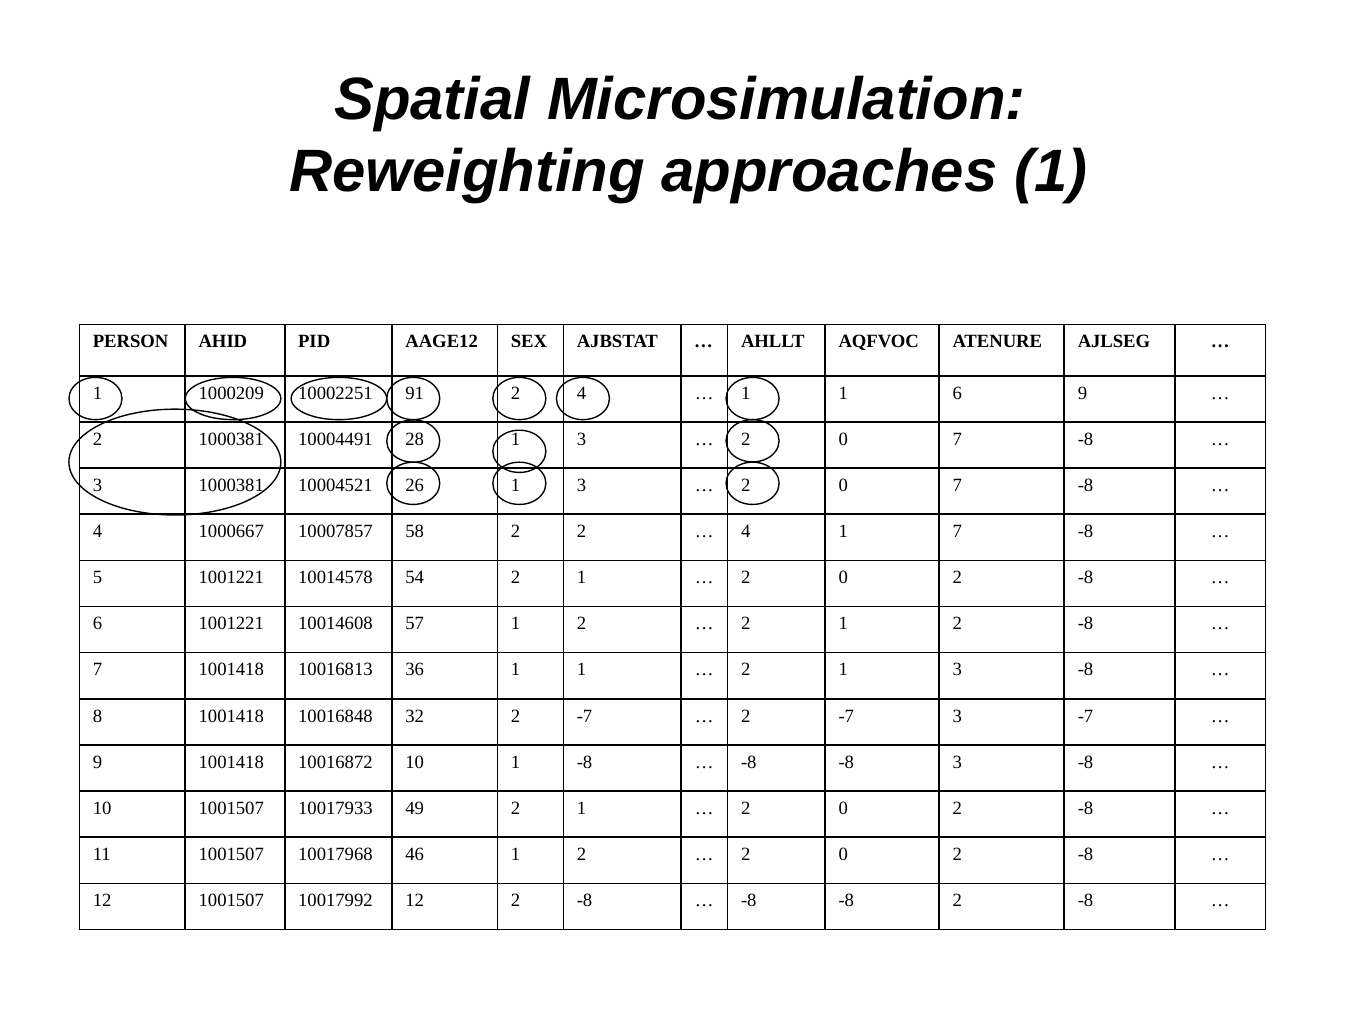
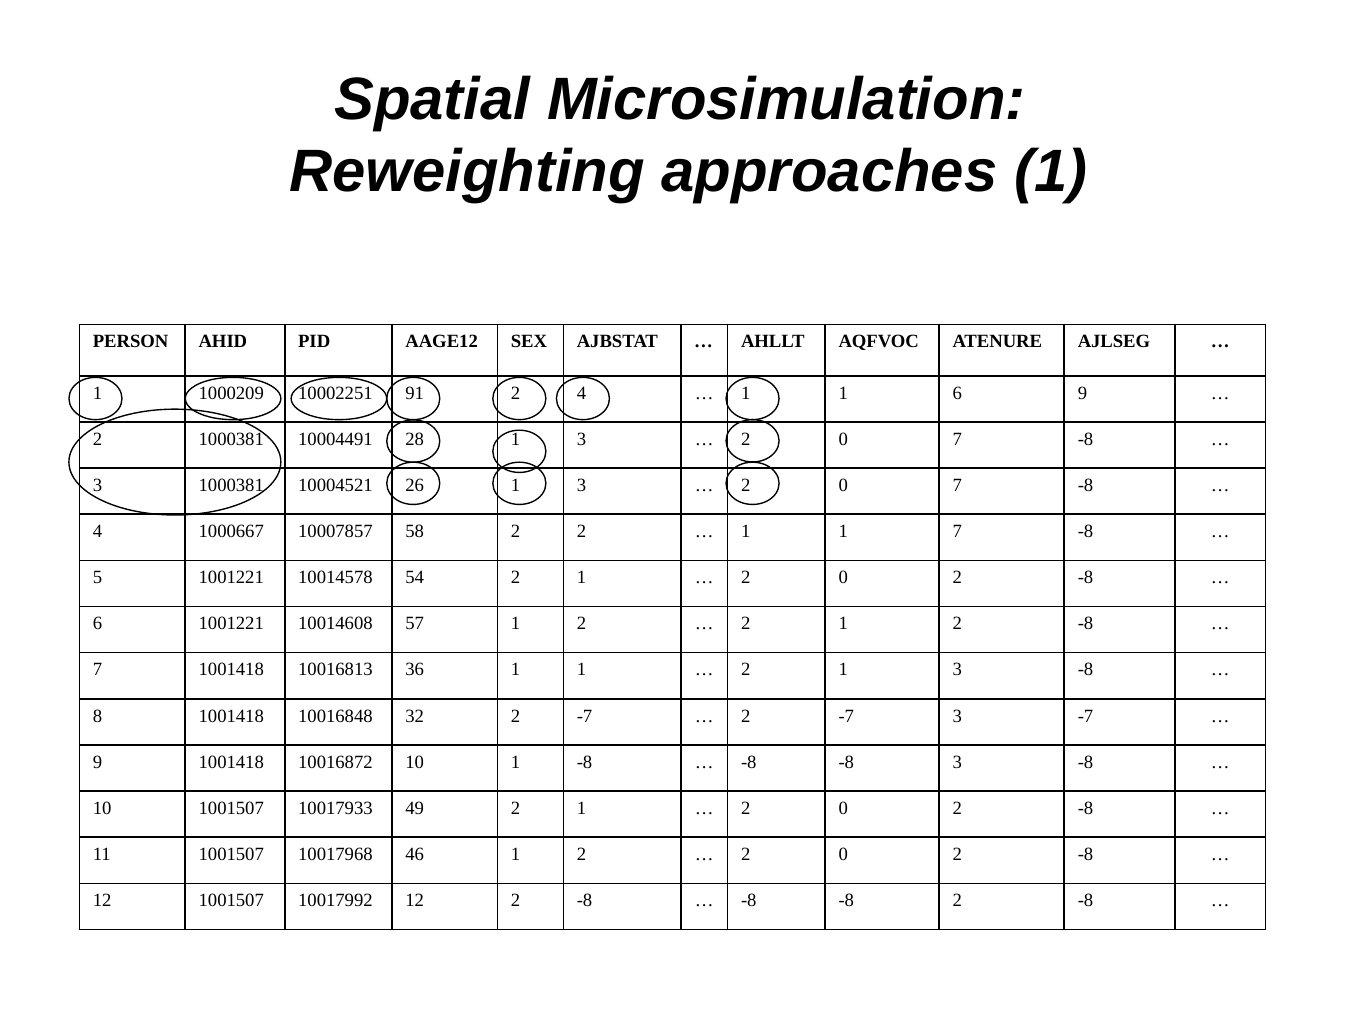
4 at (746, 532): 4 -> 1
